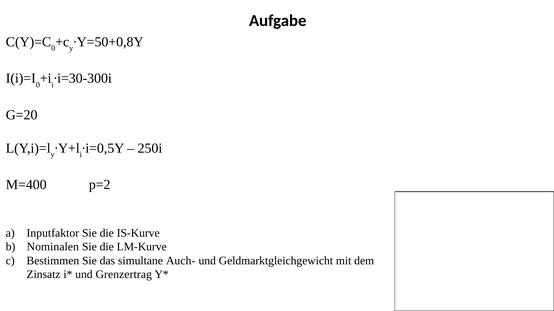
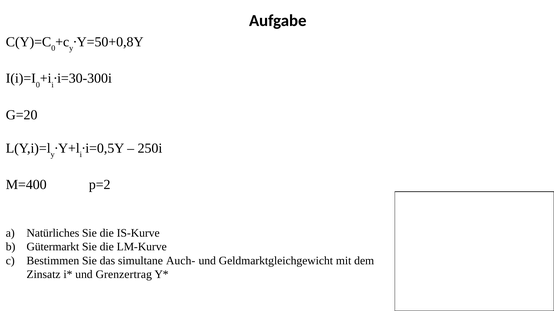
Inputfaktor: Inputfaktor -> Natürliches
Nominalen: Nominalen -> Gütermarkt
